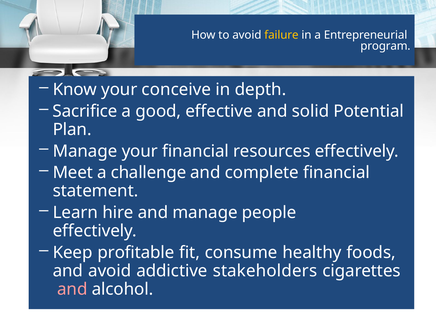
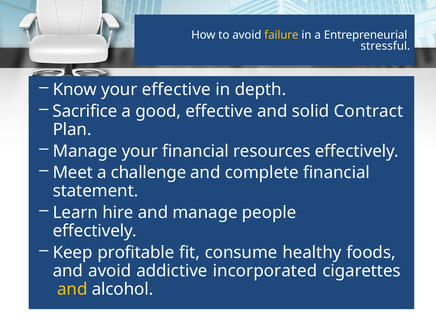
program: program -> stressful
your conceive: conceive -> effective
Potential: Potential -> Contract
stakeholders: stakeholders -> incorporated
and at (72, 289) colour: pink -> yellow
